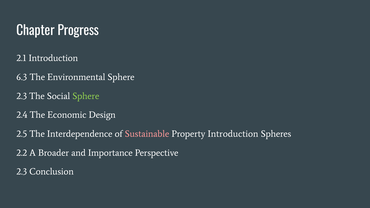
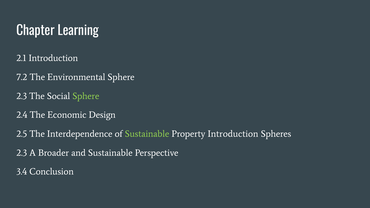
Progress: Progress -> Learning
6.3: 6.3 -> 7.2
Sustainable at (147, 134) colour: pink -> light green
2.2 at (22, 153): 2.2 -> 2.3
and Importance: Importance -> Sustainable
2.3 at (22, 172): 2.3 -> 3.4
